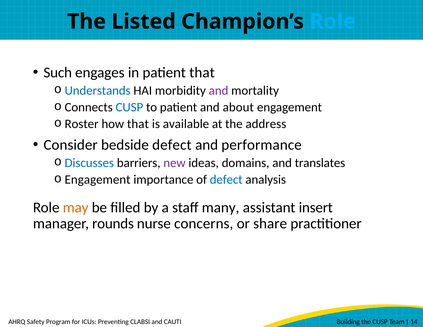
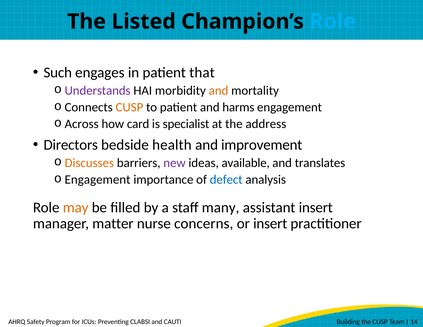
Understands colour: blue -> purple
and at (219, 90) colour: purple -> orange
CUSP at (129, 107) colour: blue -> orange
about: about -> harms
Roster: Roster -> Across
how that: that -> card
available: available -> specialist
Consider: Consider -> Directors
bedside defect: defect -> health
performance: performance -> improvement
Discusses colour: blue -> orange
domains: domains -> available
rounds: rounds -> matter
or share: share -> insert
